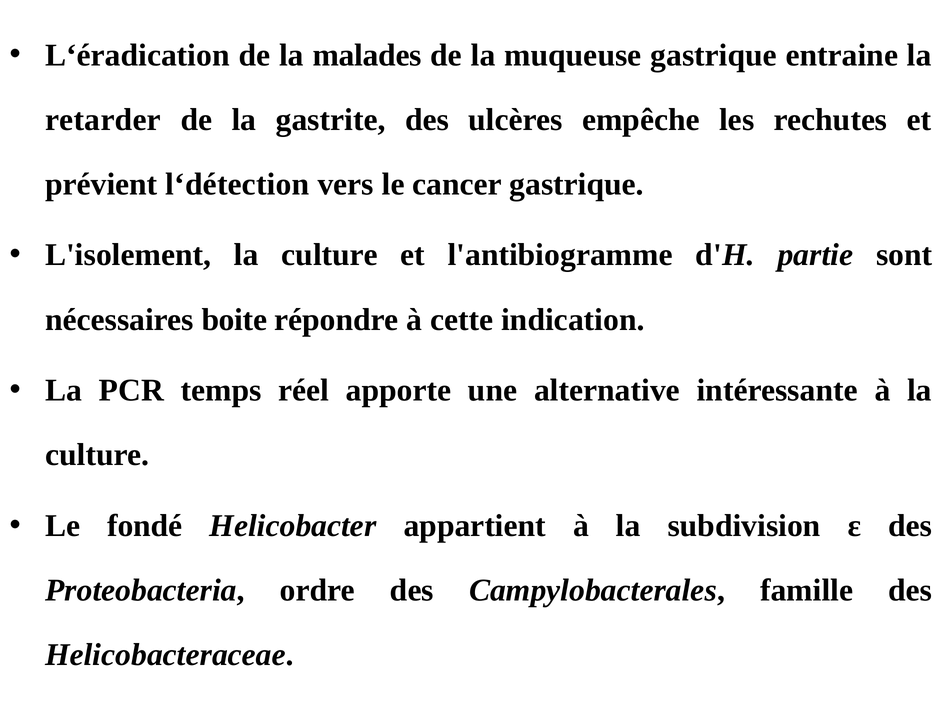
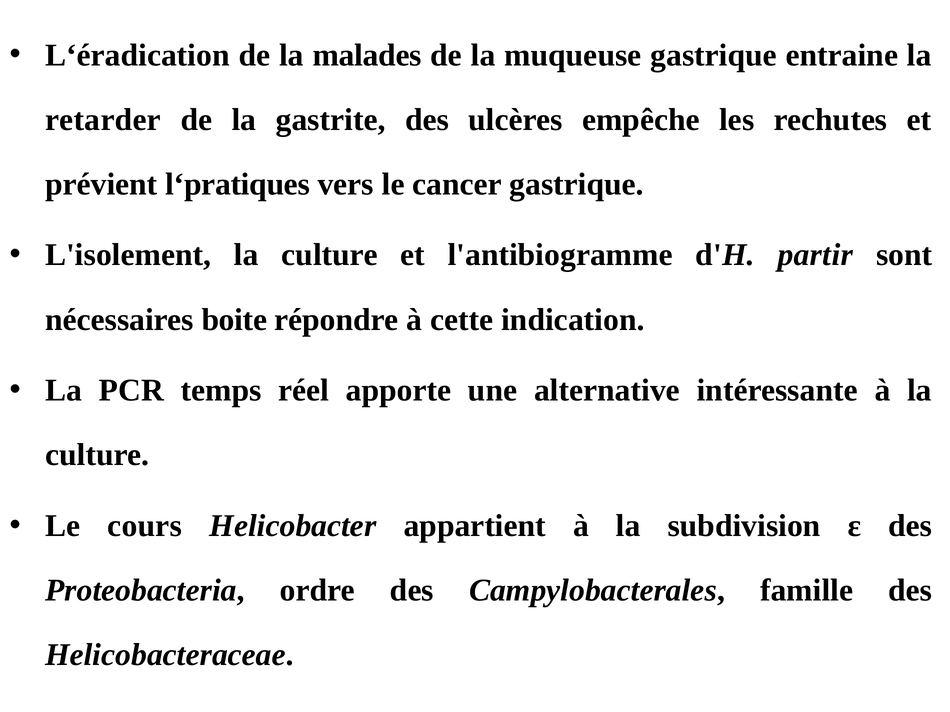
l‘détection: l‘détection -> l‘pratiques
partie: partie -> partir
fondé: fondé -> cours
